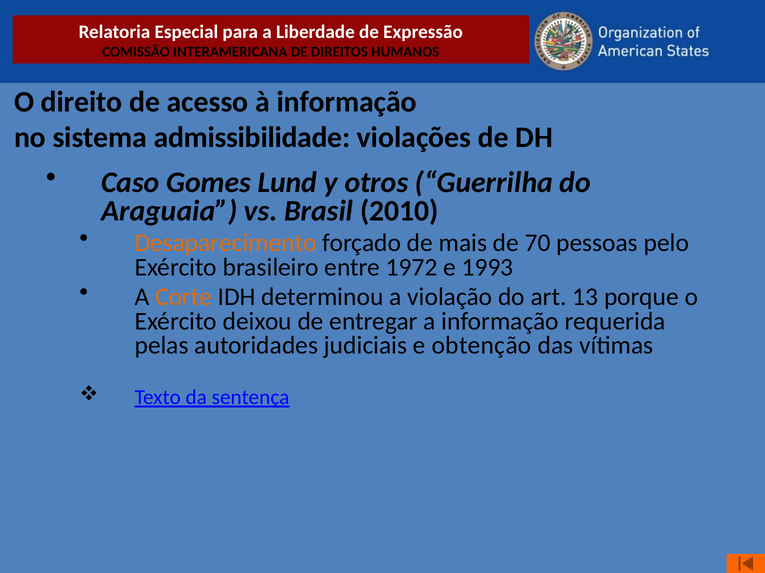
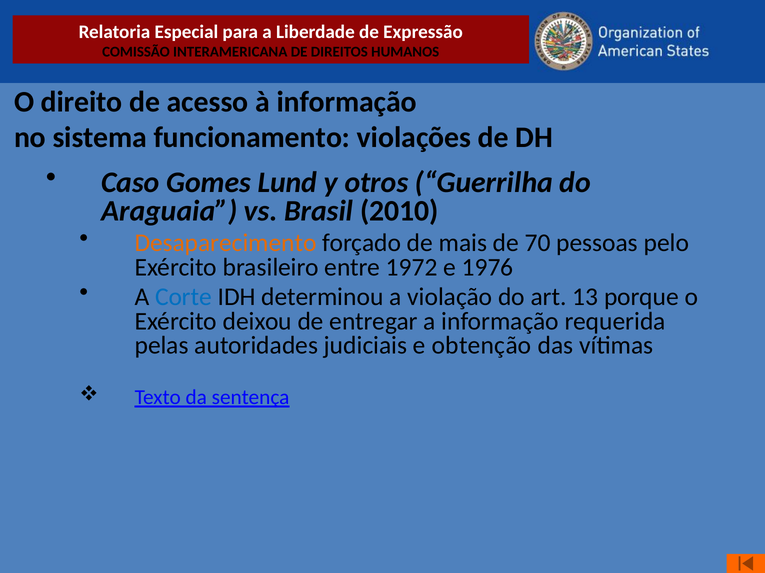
admissibilidade: admissibilidade -> funcionamento
1993: 1993 -> 1976
Corte colour: orange -> blue
